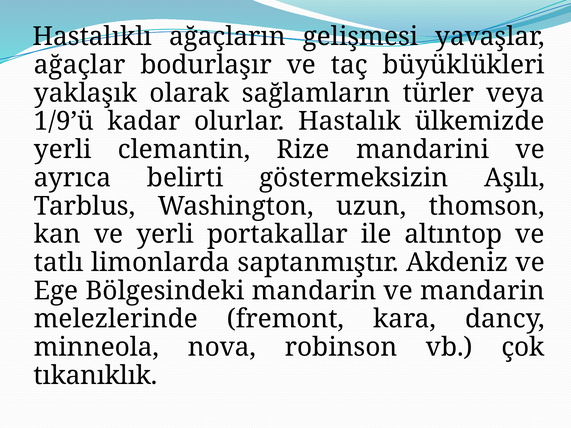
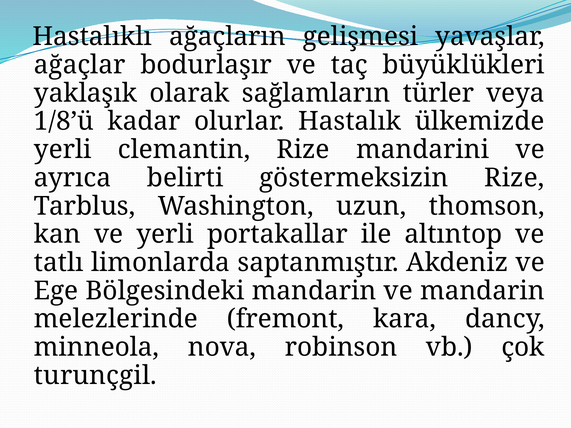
1/9’ü: 1/9’ü -> 1/8’ü
göstermeksizin Aşılı: Aşılı -> Rize
tıkanıklık: tıkanıklık -> turunçgil
